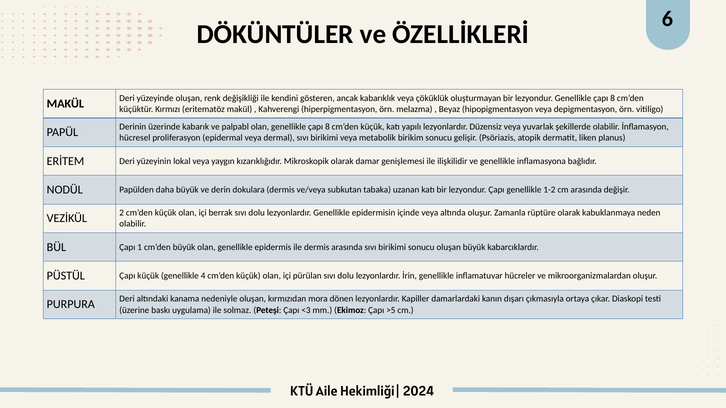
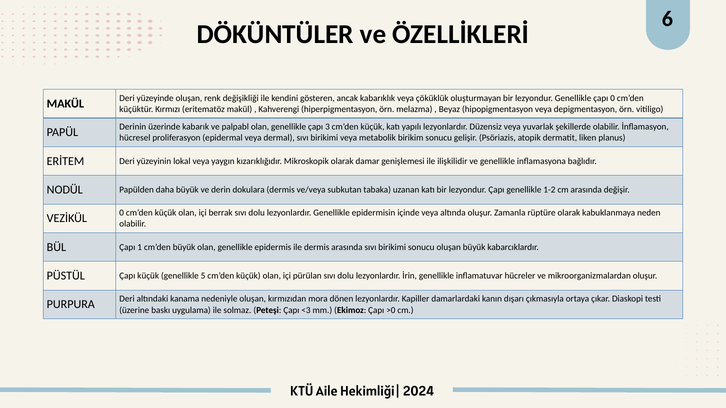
lezyondur Genellikle çapı 8: 8 -> 0
olan genellikle çapı 8: 8 -> 3
VEZİKÜL 2: 2 -> 0
4: 4 -> 5
>5: >5 -> >0
